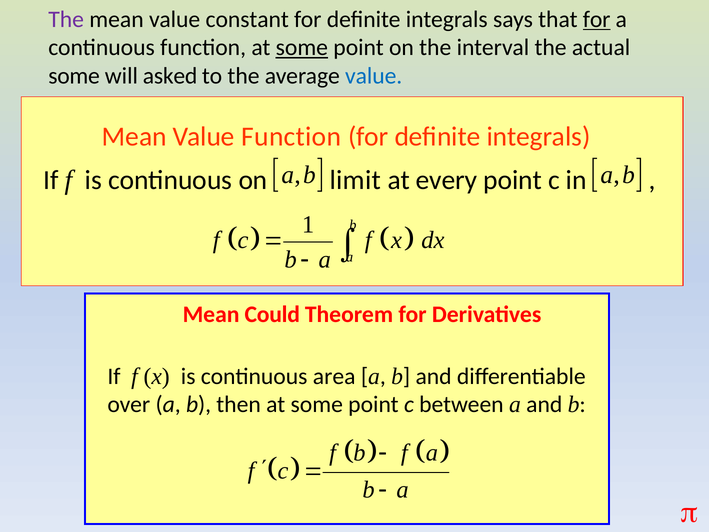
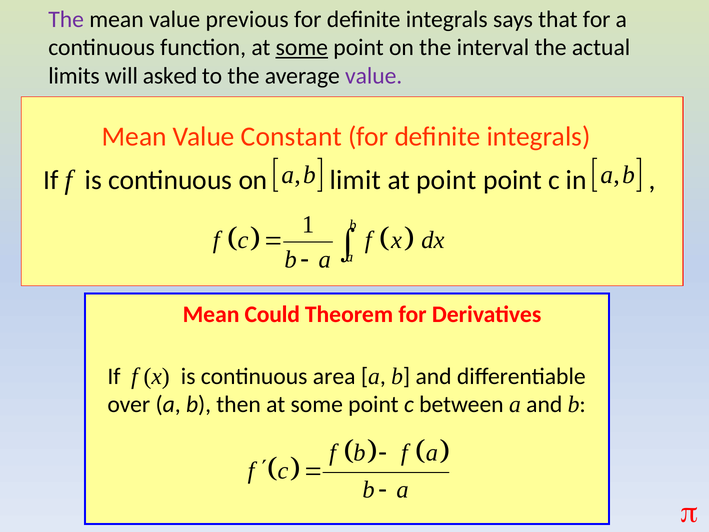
constant: constant -> previous
for at (597, 19) underline: present -> none
some at (74, 76): some -> limits
value at (374, 76) colour: blue -> purple
Value Function: Function -> Constant
at every: every -> point
